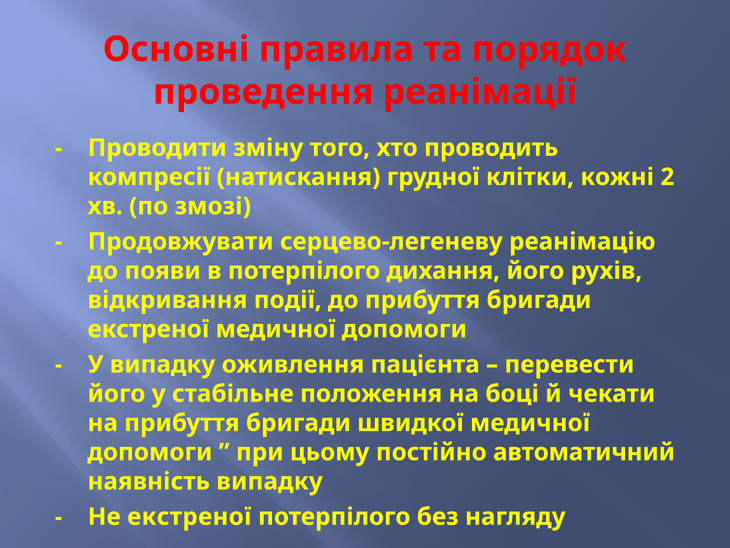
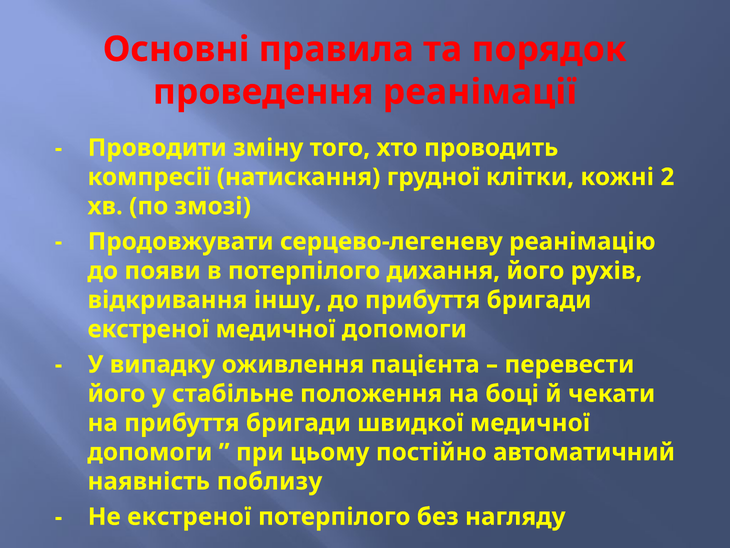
події: події -> іншу
наявність випадку: випадку -> поблизу
